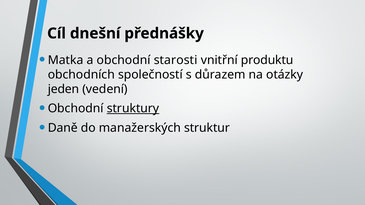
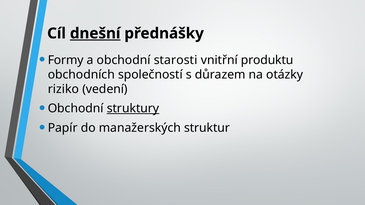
dnešní underline: none -> present
Matka: Matka -> Formy
jeden: jeden -> riziko
Daně: Daně -> Papír
